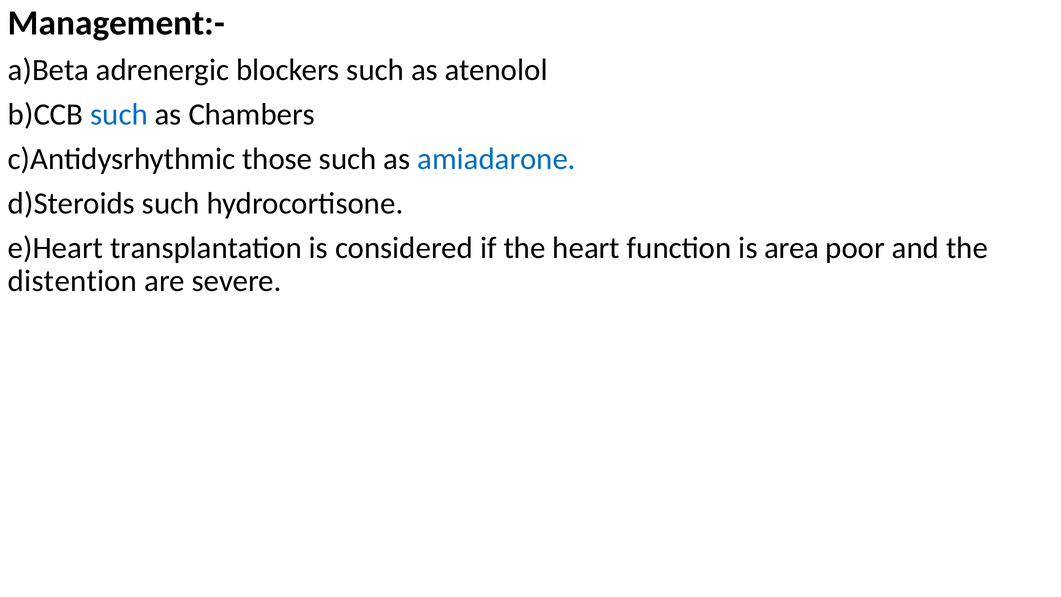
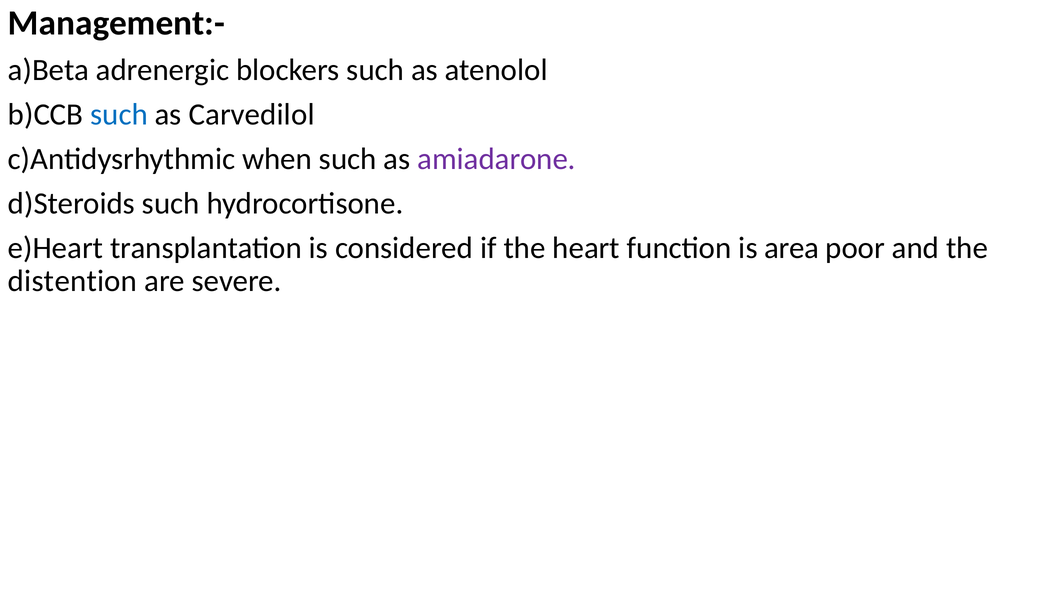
Chambers: Chambers -> Carvedilol
those: those -> when
amiadarone colour: blue -> purple
